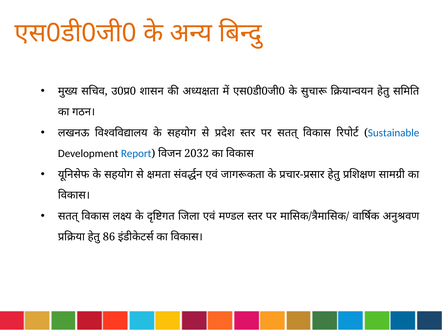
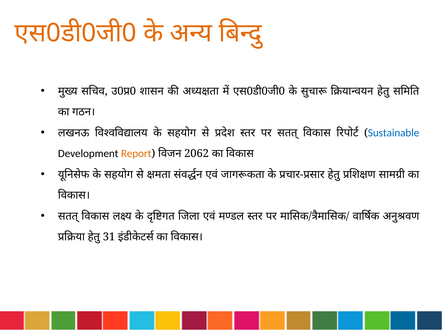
Report colour: blue -> orange
2032: 2032 -> 2062
86: 86 -> 31
